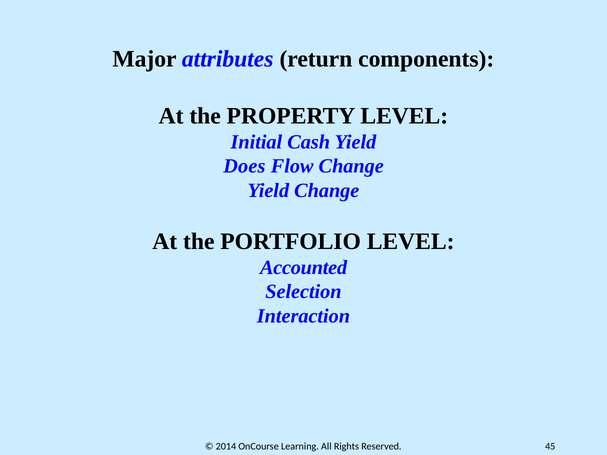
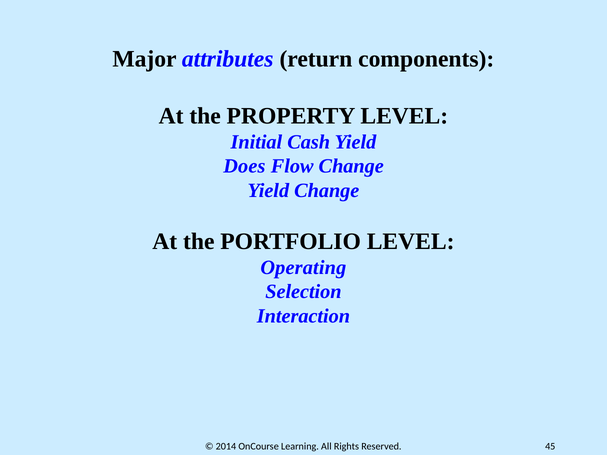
Accounted: Accounted -> Operating
